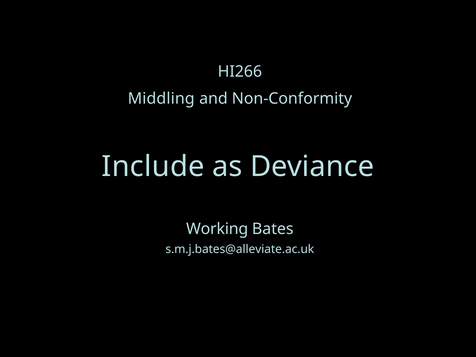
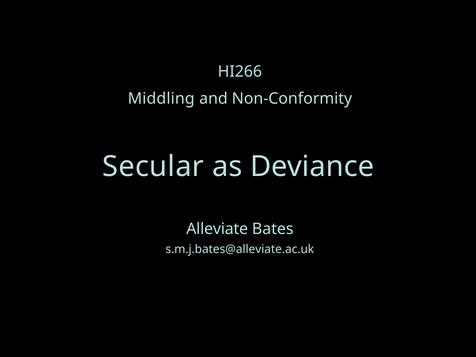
Include: Include -> Secular
Working: Working -> Alleviate
